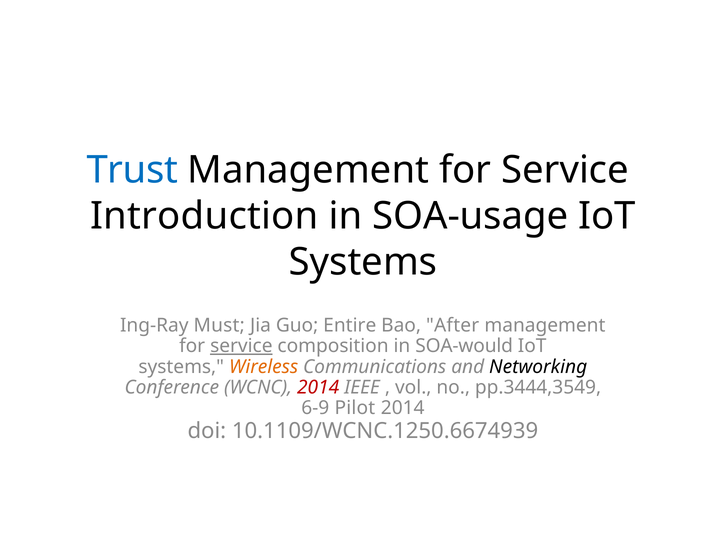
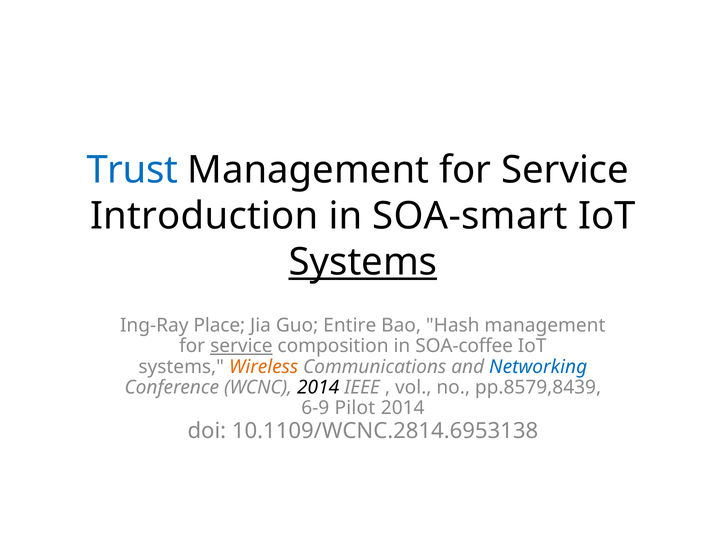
SOA-usage: SOA-usage -> SOA-smart
Systems at (363, 262) underline: none -> present
Must: Must -> Place
After: After -> Hash
SOA-would: SOA-would -> SOA-coffee
Networking colour: black -> blue
2014 at (318, 387) colour: red -> black
pp.3444,3549: pp.3444,3549 -> pp.8579,8439
10.1109/WCNC.1250.6674939: 10.1109/WCNC.1250.6674939 -> 10.1109/WCNC.2814.6953138
